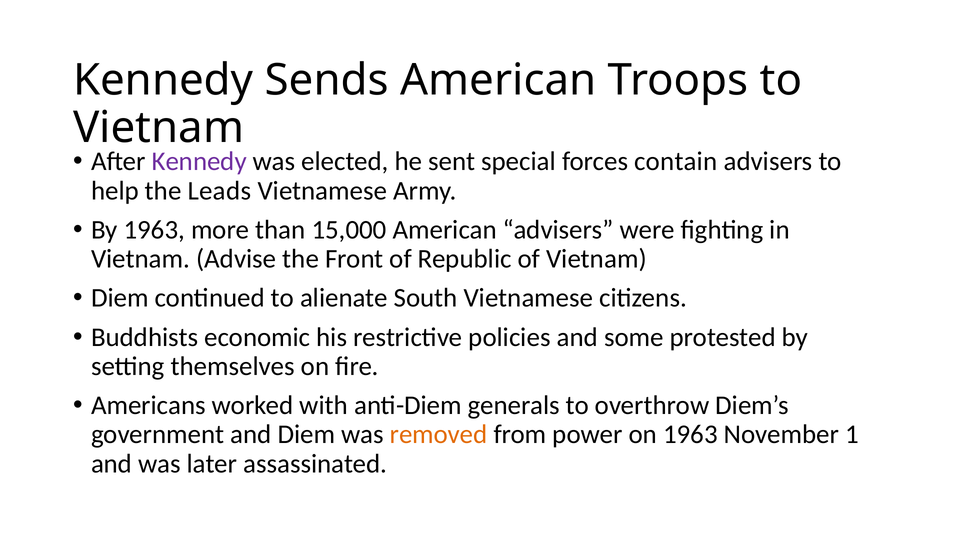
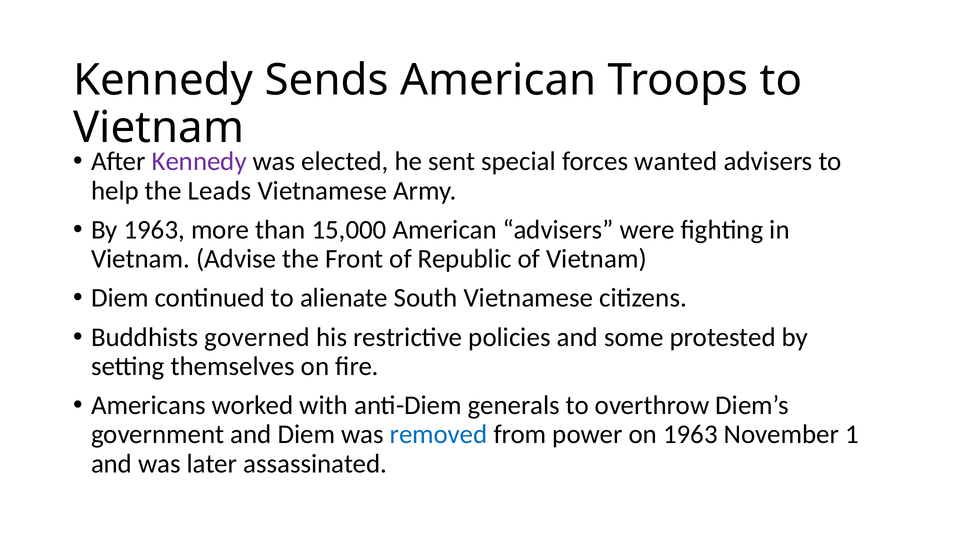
contain: contain -> wanted
economic: economic -> governed
removed colour: orange -> blue
